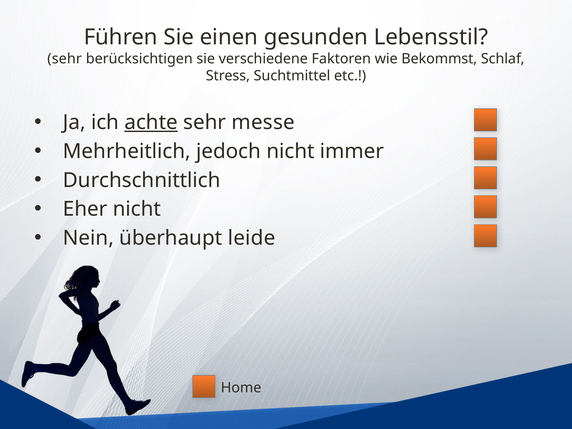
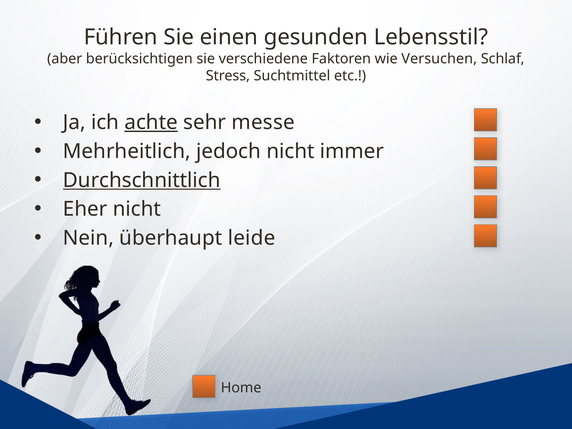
sehr at (65, 59): sehr -> aber
Bekommst: Bekommst -> Versuchen
Durchschnittlich underline: none -> present
